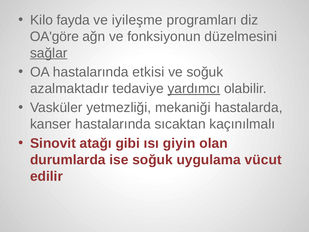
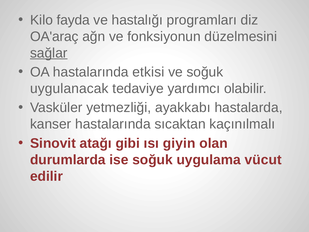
iyileşme: iyileşme -> hastalığı
OA'göre: OA'göre -> OA'araç
azalmaktadır: azalmaktadır -> uygulanacak
yardımcı underline: present -> none
mekaniği: mekaniği -> ayakkabı
